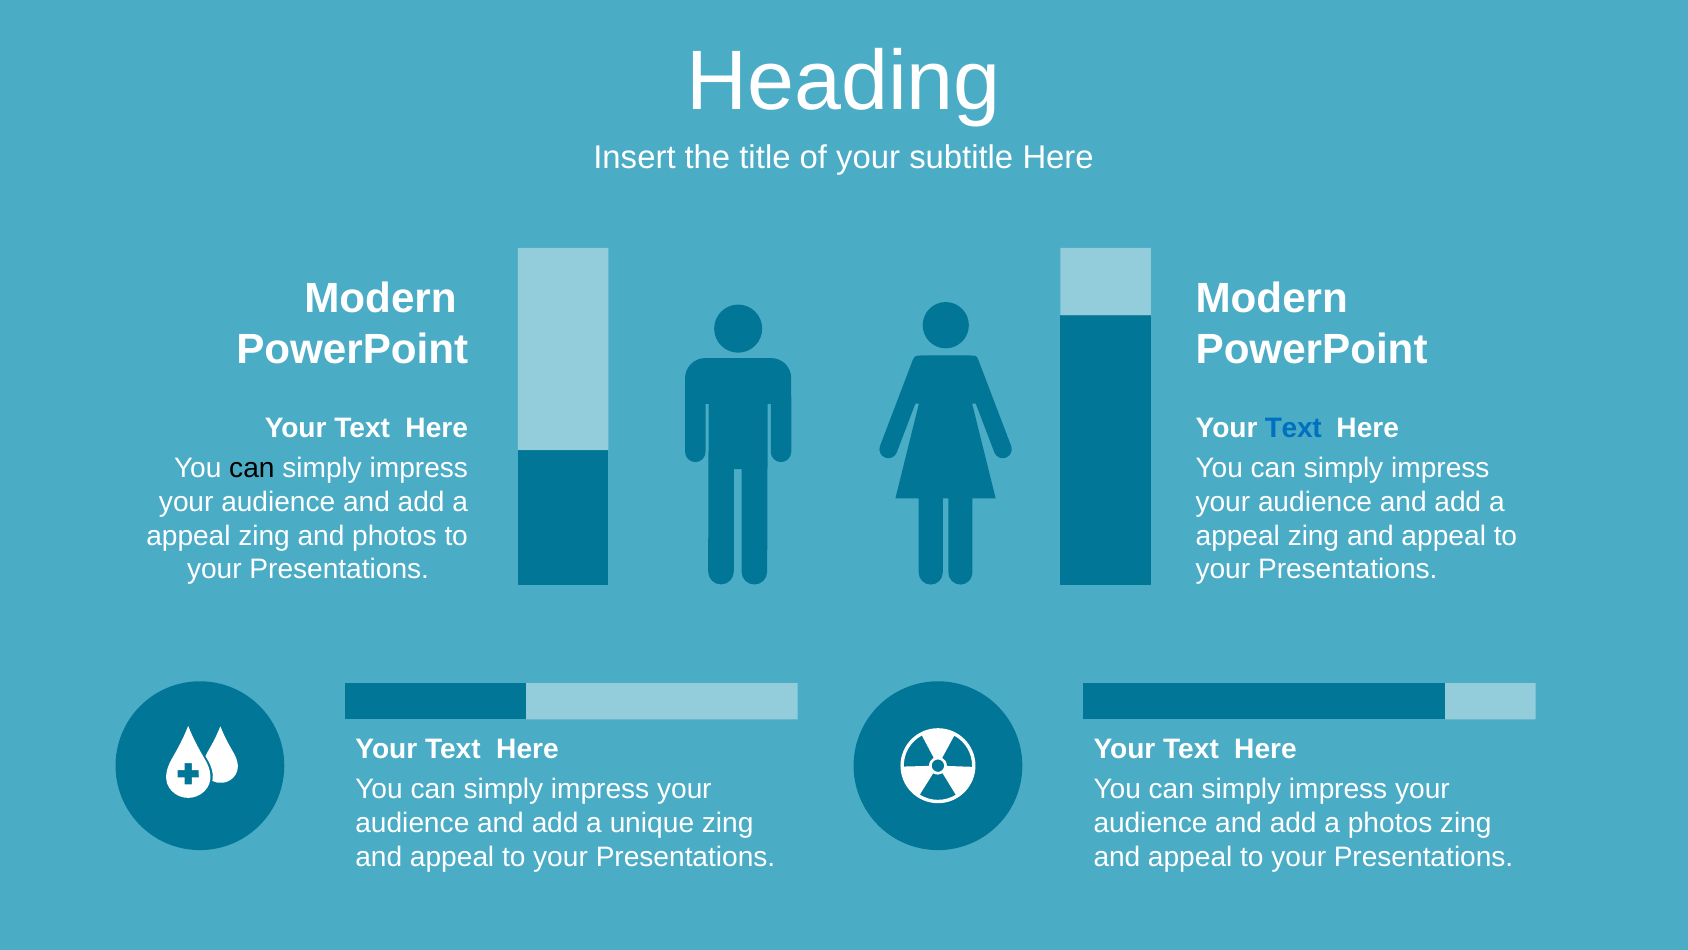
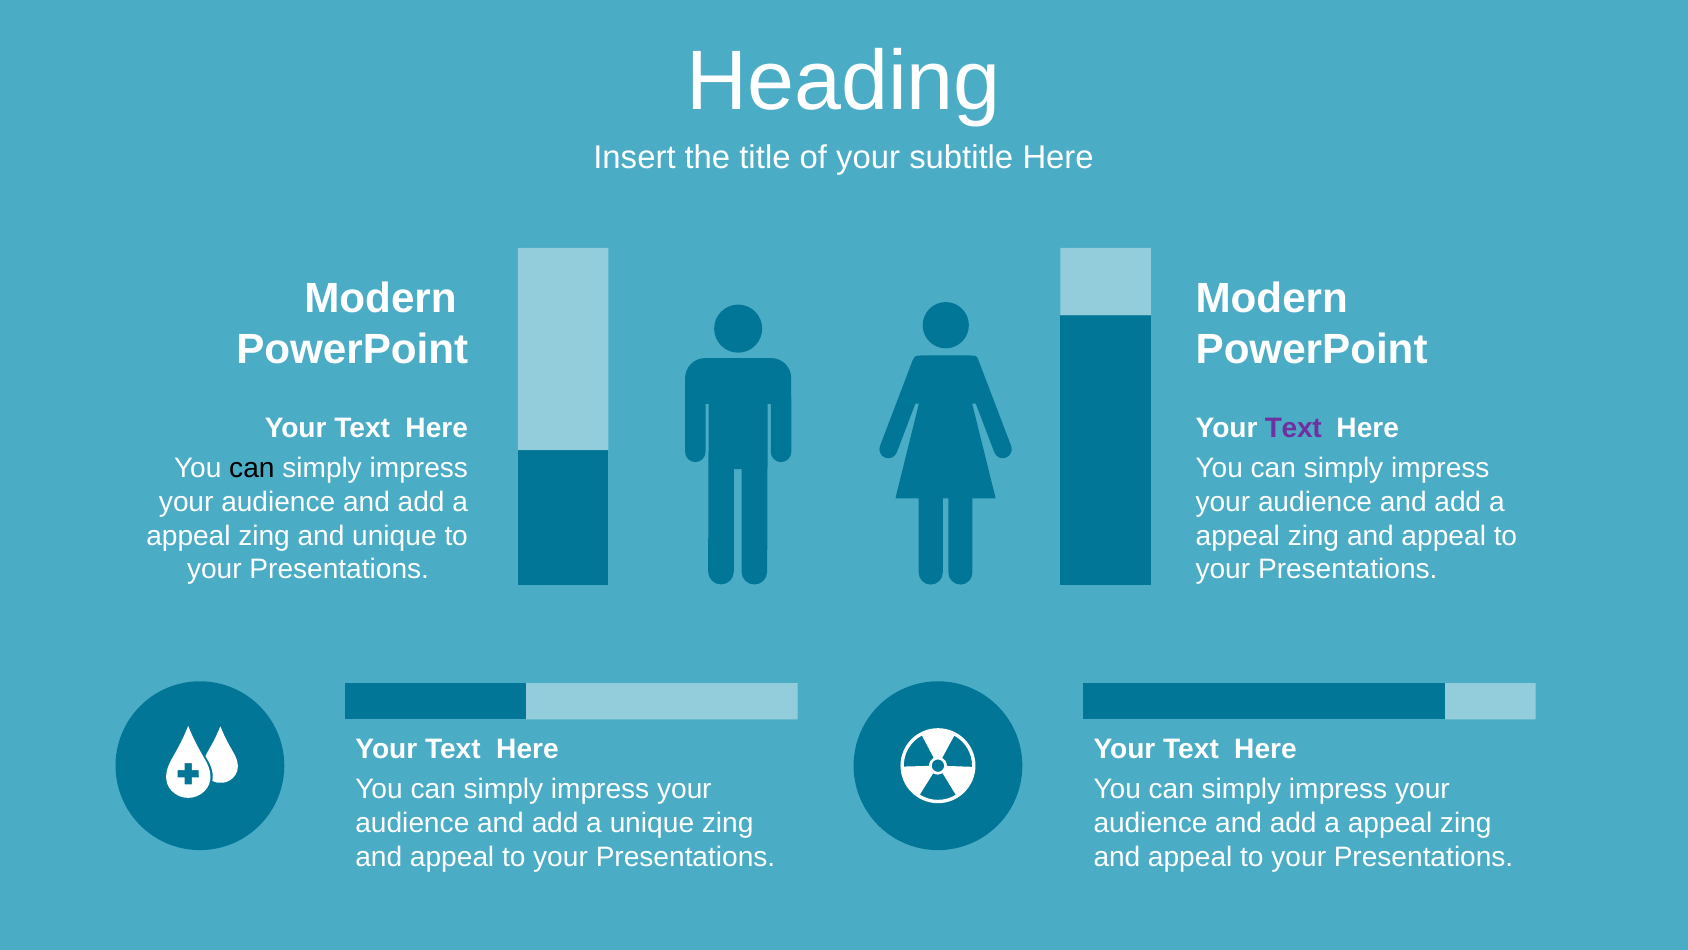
Text at (1293, 428) colour: blue -> purple
and photos: photos -> unique
photos at (1390, 823): photos -> appeal
